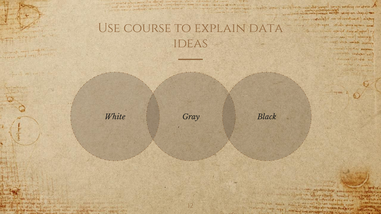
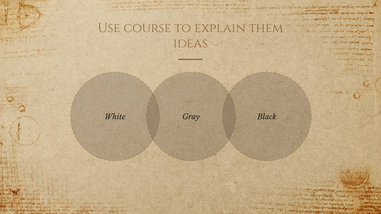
data: data -> them
